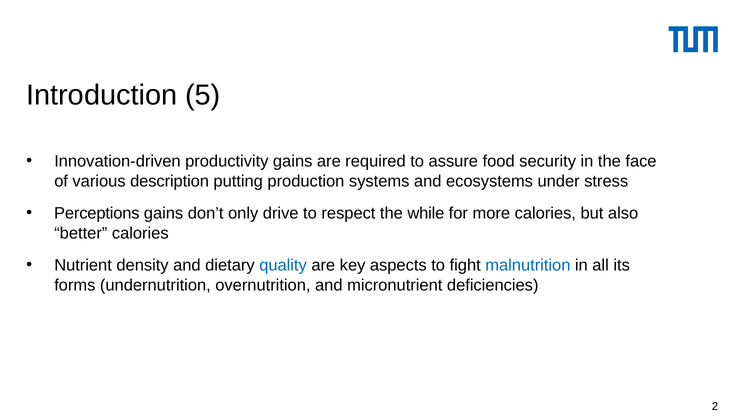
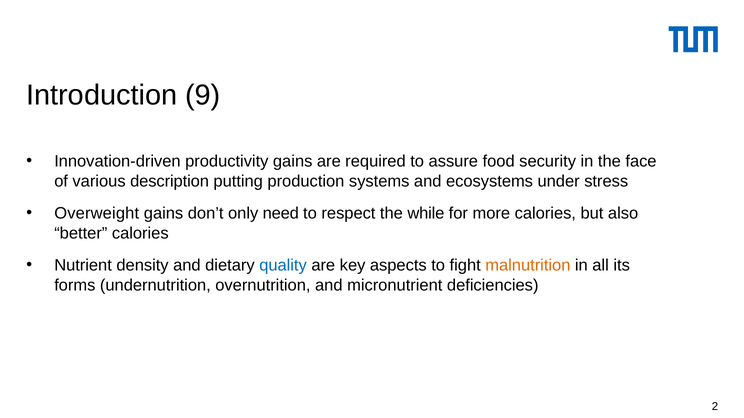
5: 5 -> 9
Perceptions: Perceptions -> Overweight
drive: drive -> need
malnutrition colour: blue -> orange
